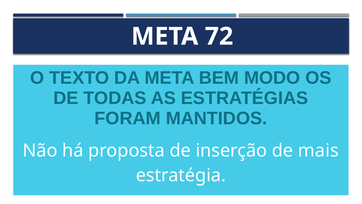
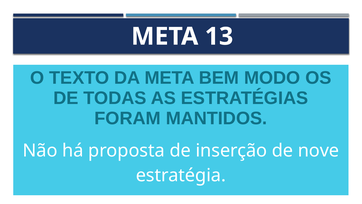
72: 72 -> 13
mais: mais -> nove
